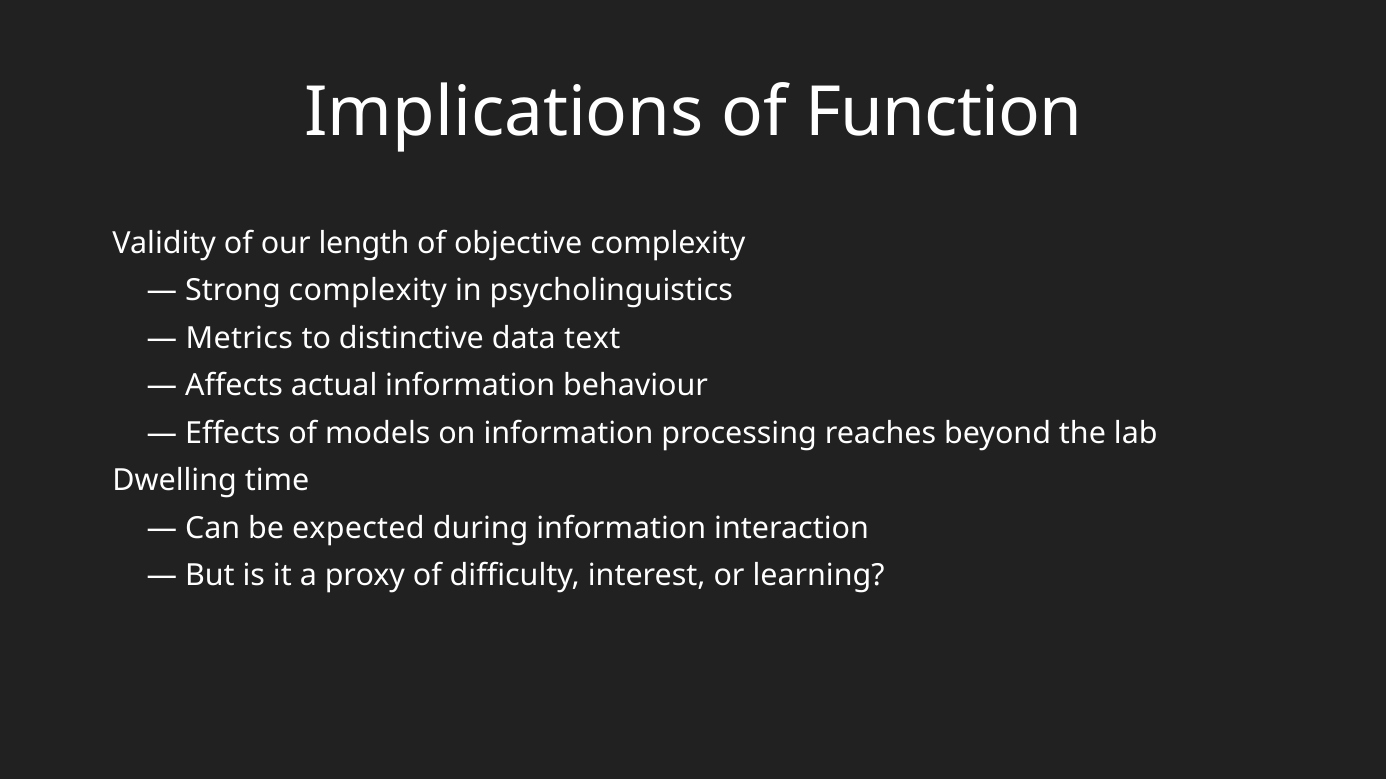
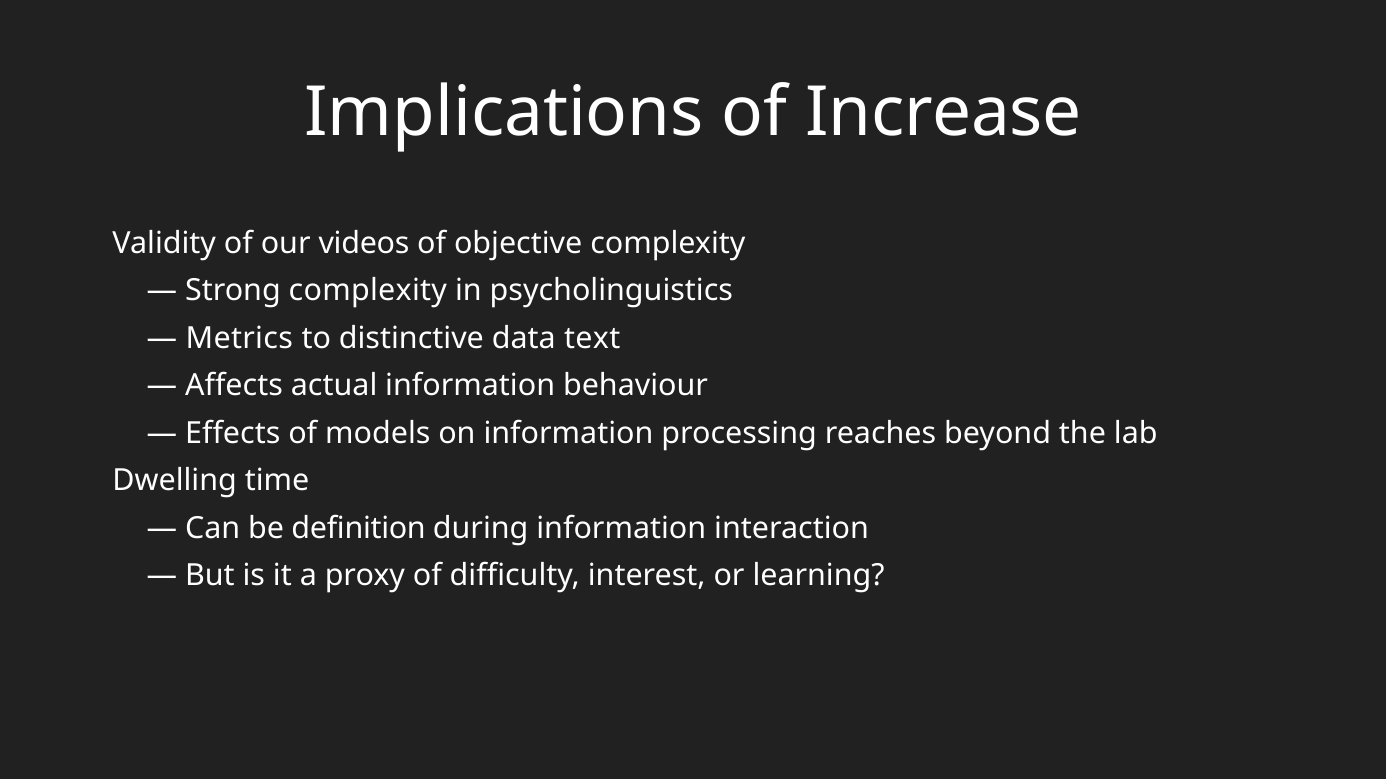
Function: Function -> Increase
length: length -> videos
expected: expected -> definition
